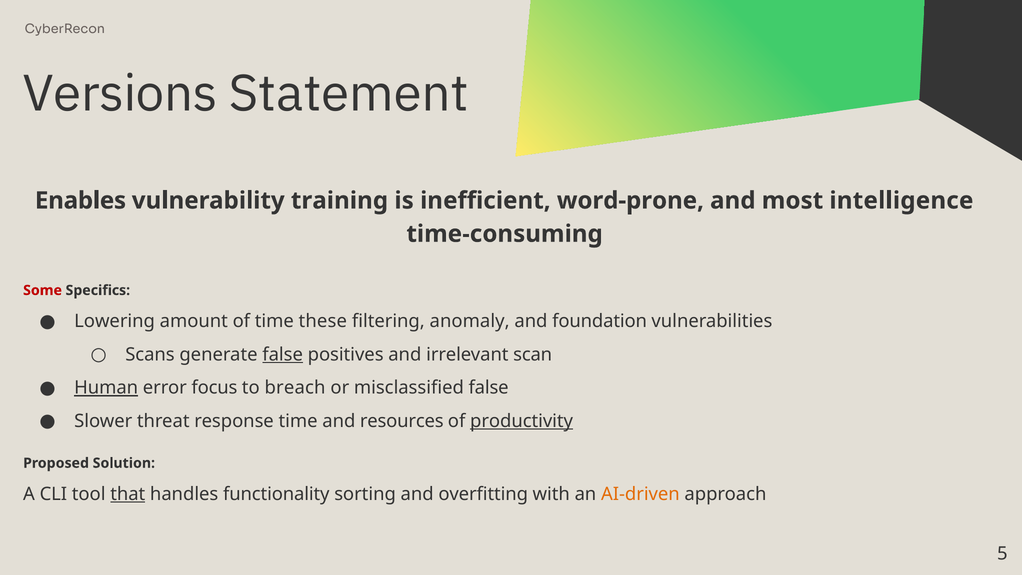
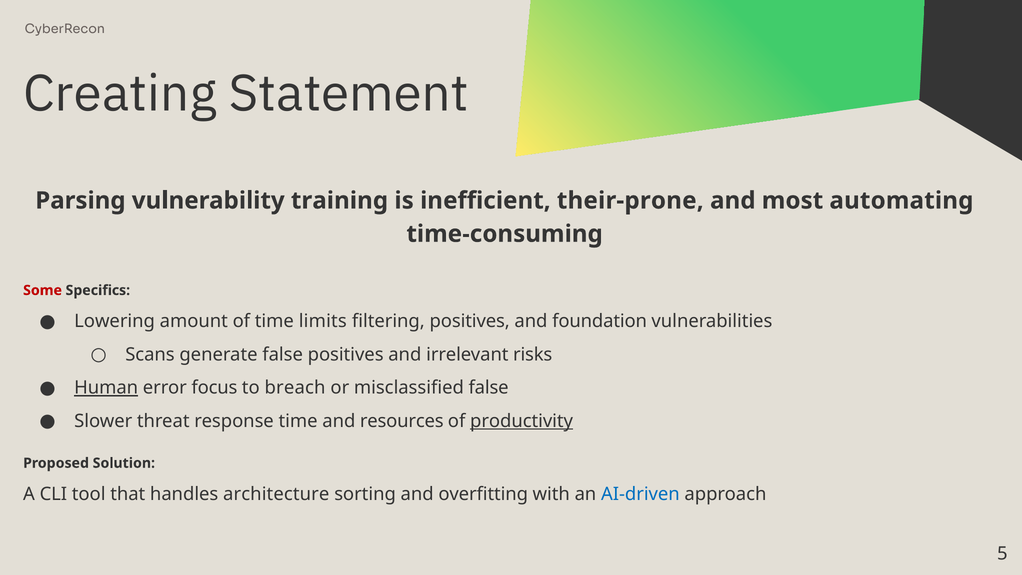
Versions: Versions -> Creating
Enables: Enables -> Parsing
word-prone: word-prone -> their-prone
intelligence: intelligence -> automating
these: these -> limits
filtering anomaly: anomaly -> positives
false at (283, 355) underline: present -> none
scan: scan -> risks
that underline: present -> none
functionality: functionality -> architecture
AI-driven colour: orange -> blue
